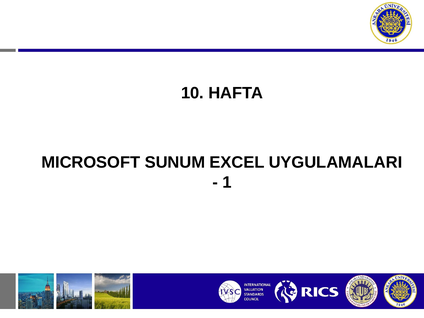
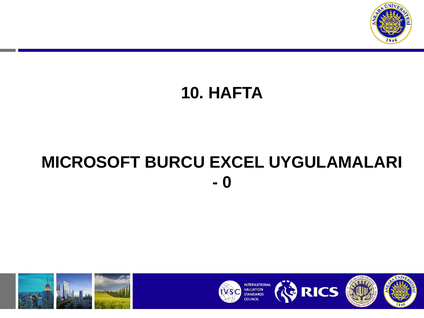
SUNUM: SUNUM -> BURCU
1: 1 -> 0
